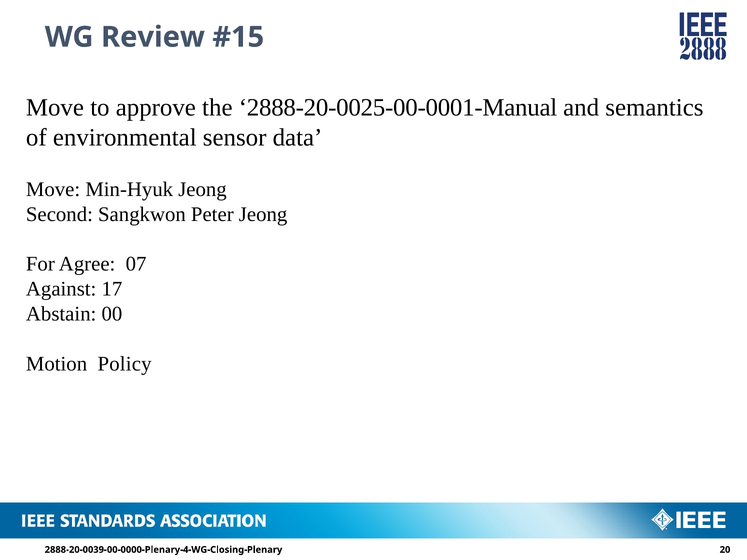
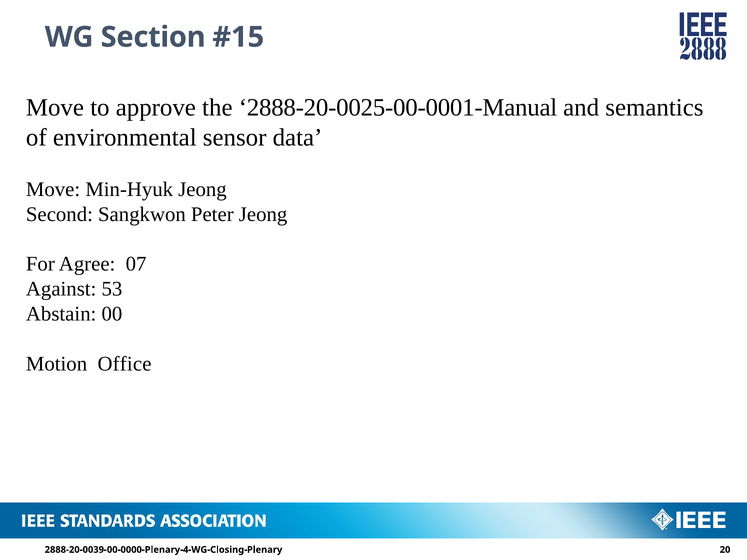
Review: Review -> Section
17: 17 -> 53
Policy: Policy -> Office
